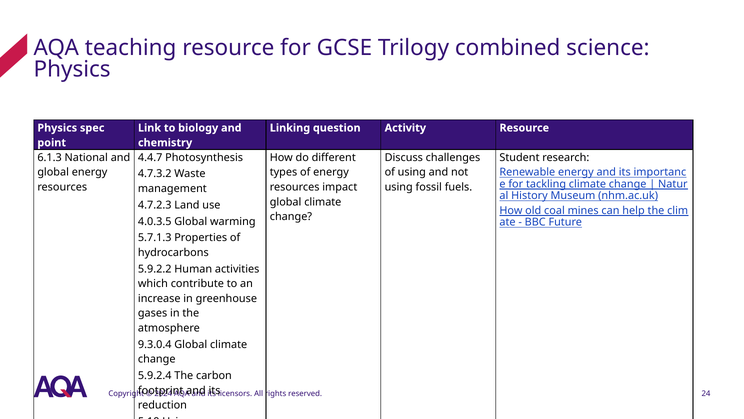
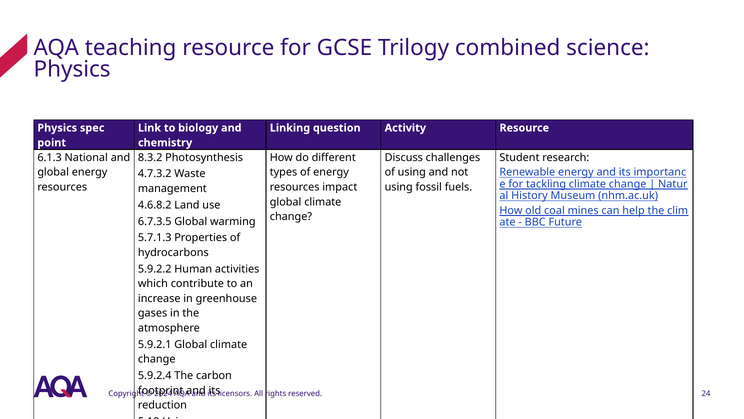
4.4.7: 4.4.7 -> 8.3.2
4.7.2.3: 4.7.2.3 -> 4.6.8.2
4.0.3.5: 4.0.3.5 -> 6.7.3.5
9.3.0.4: 9.3.0.4 -> 5.9.2.1
